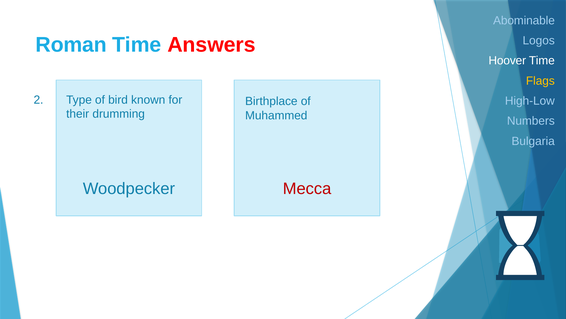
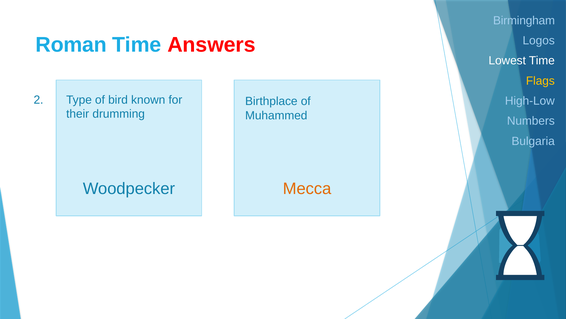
Abominable: Abominable -> Birmingham
Hoover: Hoover -> Lowest
Mecca colour: red -> orange
